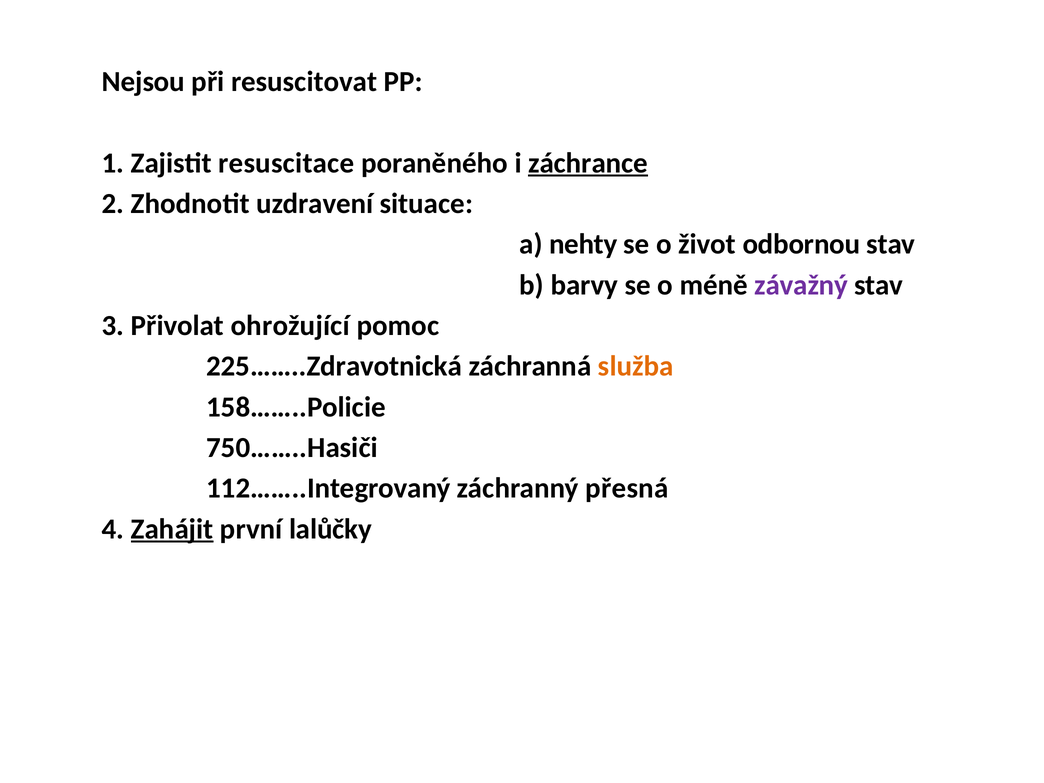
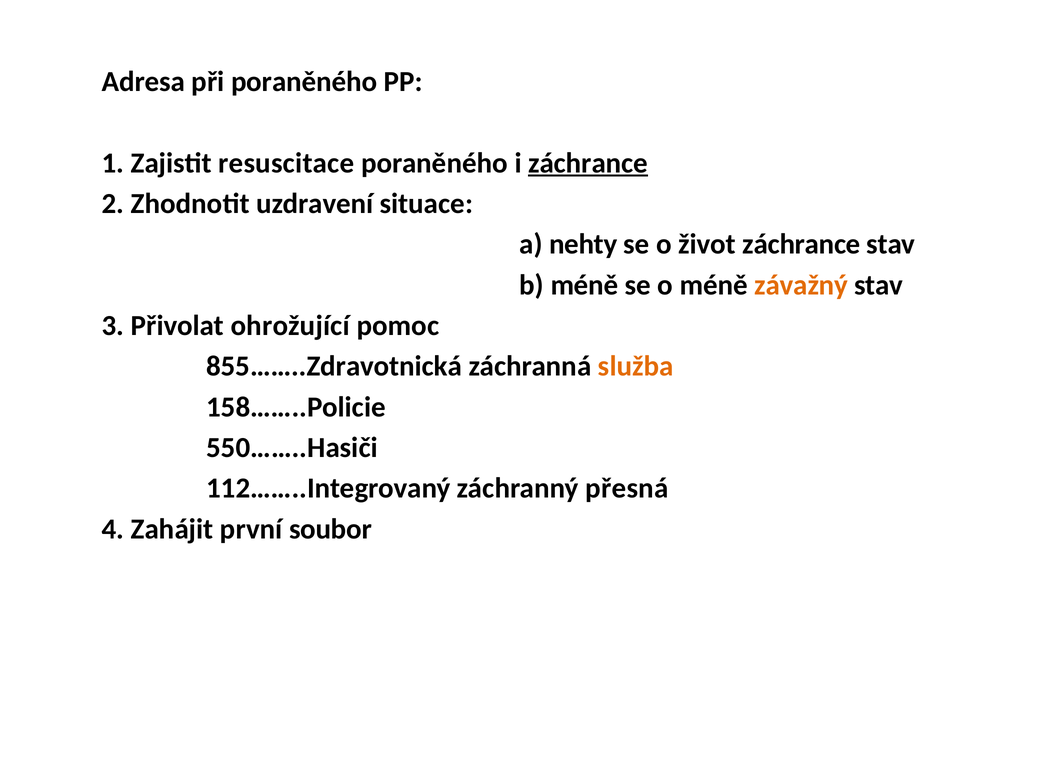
Nejsou: Nejsou -> Adresa
při resuscitovat: resuscitovat -> poraněného
život odbornou: odbornou -> záchrance
b barvy: barvy -> méně
závažný colour: purple -> orange
225……..Zdravotnická: 225……..Zdravotnická -> 855……..Zdravotnická
750……..Hasiči: 750……..Hasiči -> 550……..Hasiči
Zahájit underline: present -> none
lalůčky: lalůčky -> soubor
